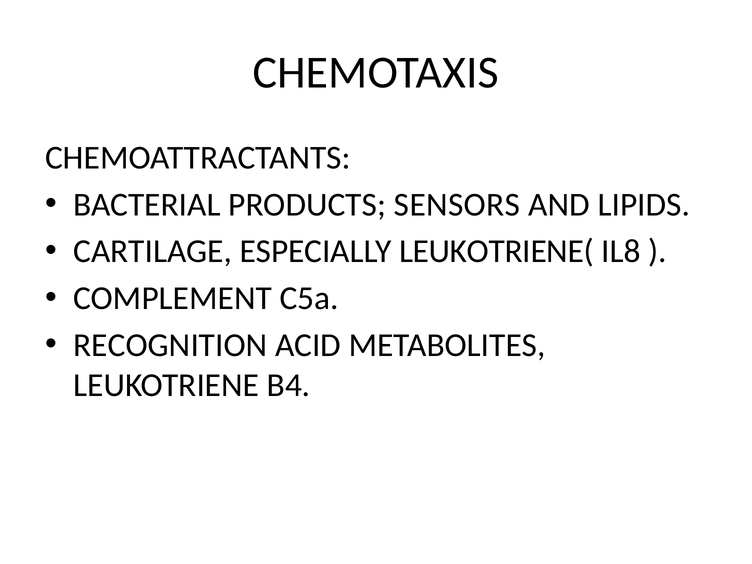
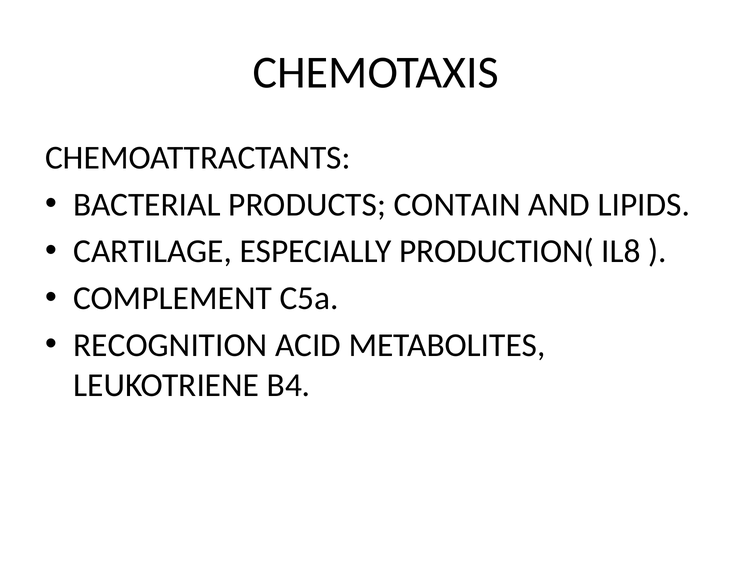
SENSORS: SENSORS -> CONTAIN
LEUKOTRIENE(: LEUKOTRIENE( -> PRODUCTION(
